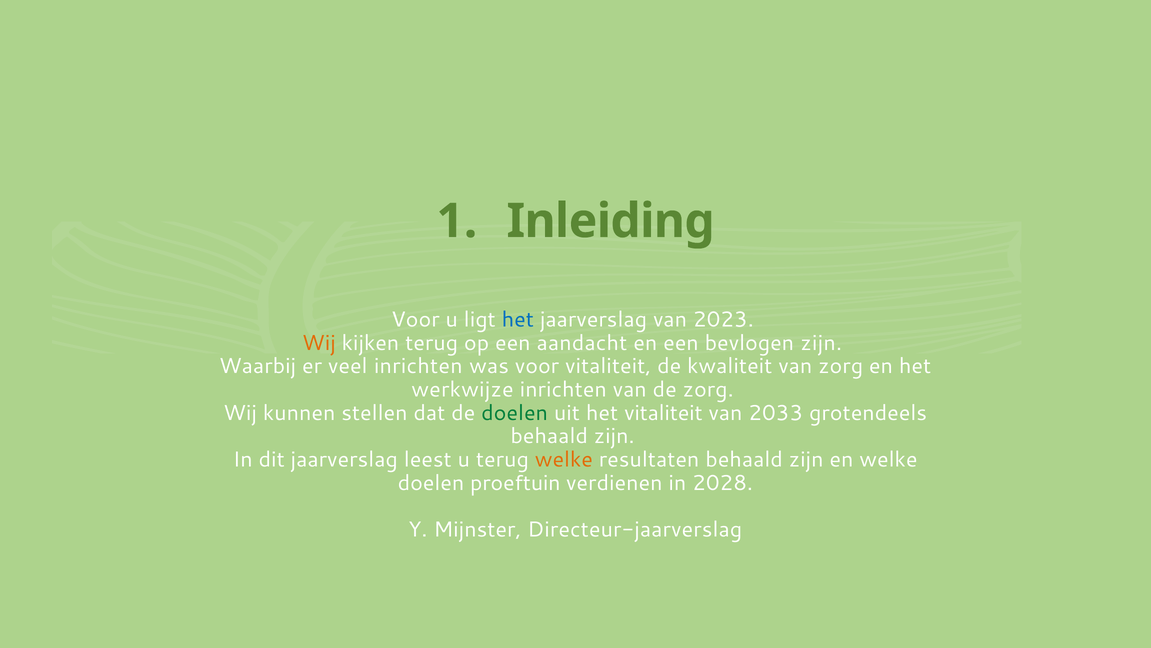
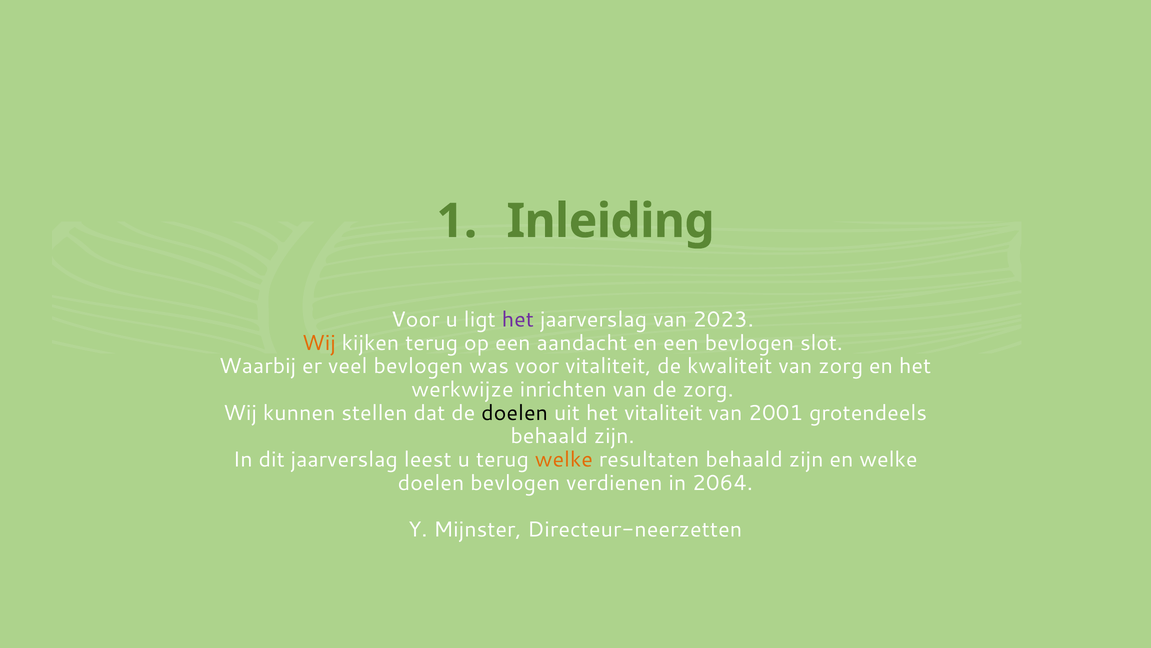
het at (518, 319) colour: blue -> purple
bevlogen zijn: zijn -> slot
veel inrichten: inrichten -> bevlogen
doelen at (515, 413) colour: green -> black
2033: 2033 -> 2001
doelen proeftuin: proeftuin -> bevlogen
2028: 2028 -> 2064
Directeur-jaarverslag: Directeur-jaarverslag -> Directeur-neerzetten
